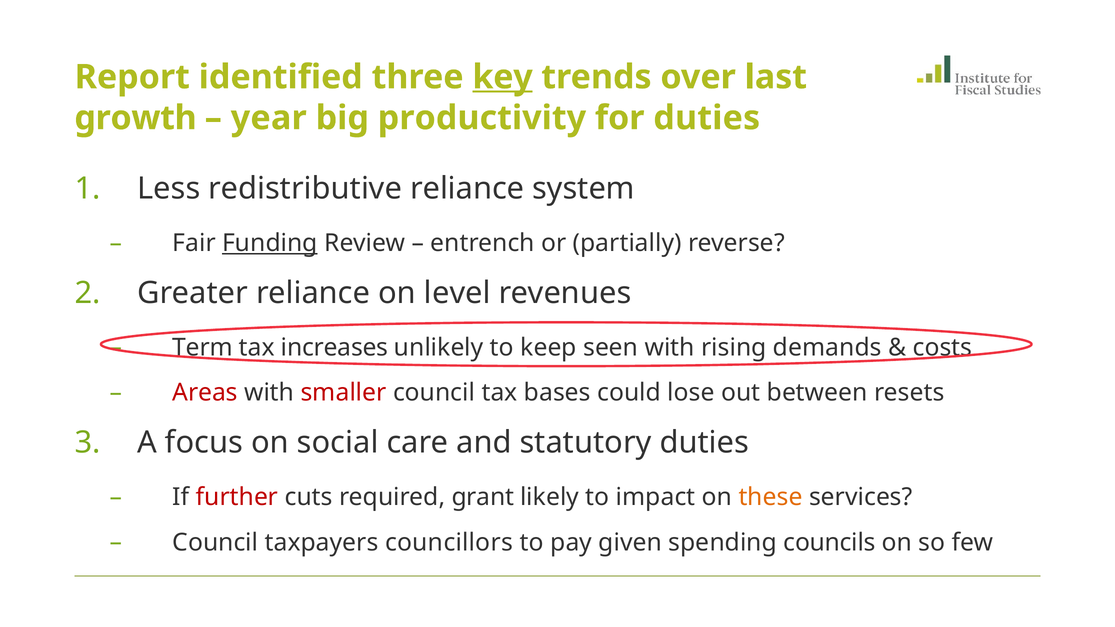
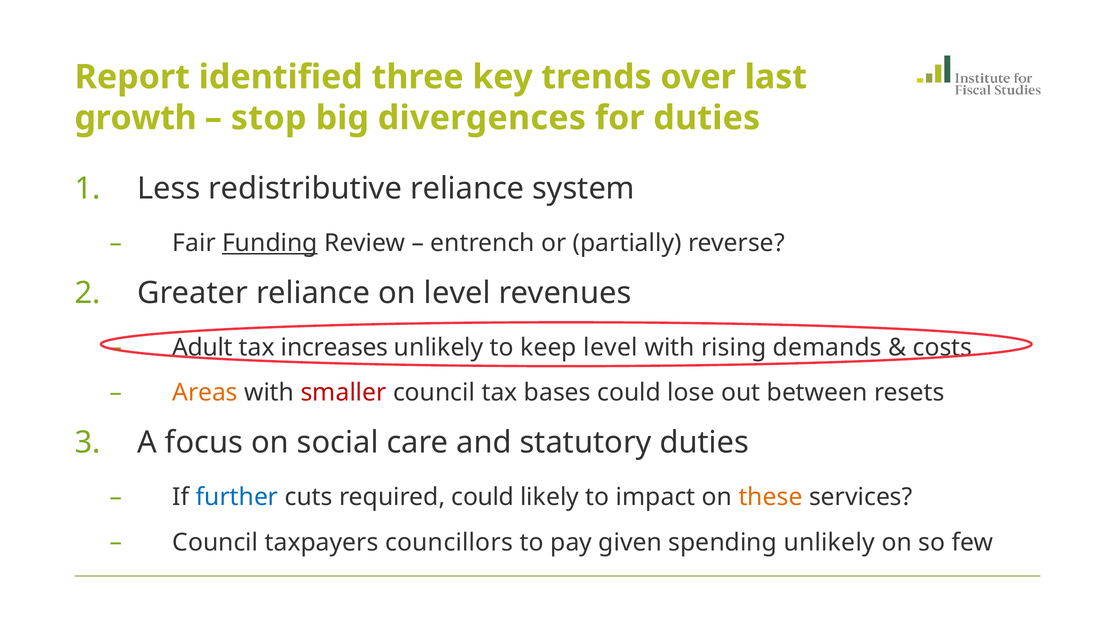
key underline: present -> none
year: year -> stop
productivity: productivity -> divergences
Term: Term -> Adult
keep seen: seen -> level
Areas colour: red -> orange
further colour: red -> blue
required grant: grant -> could
spending councils: councils -> unlikely
